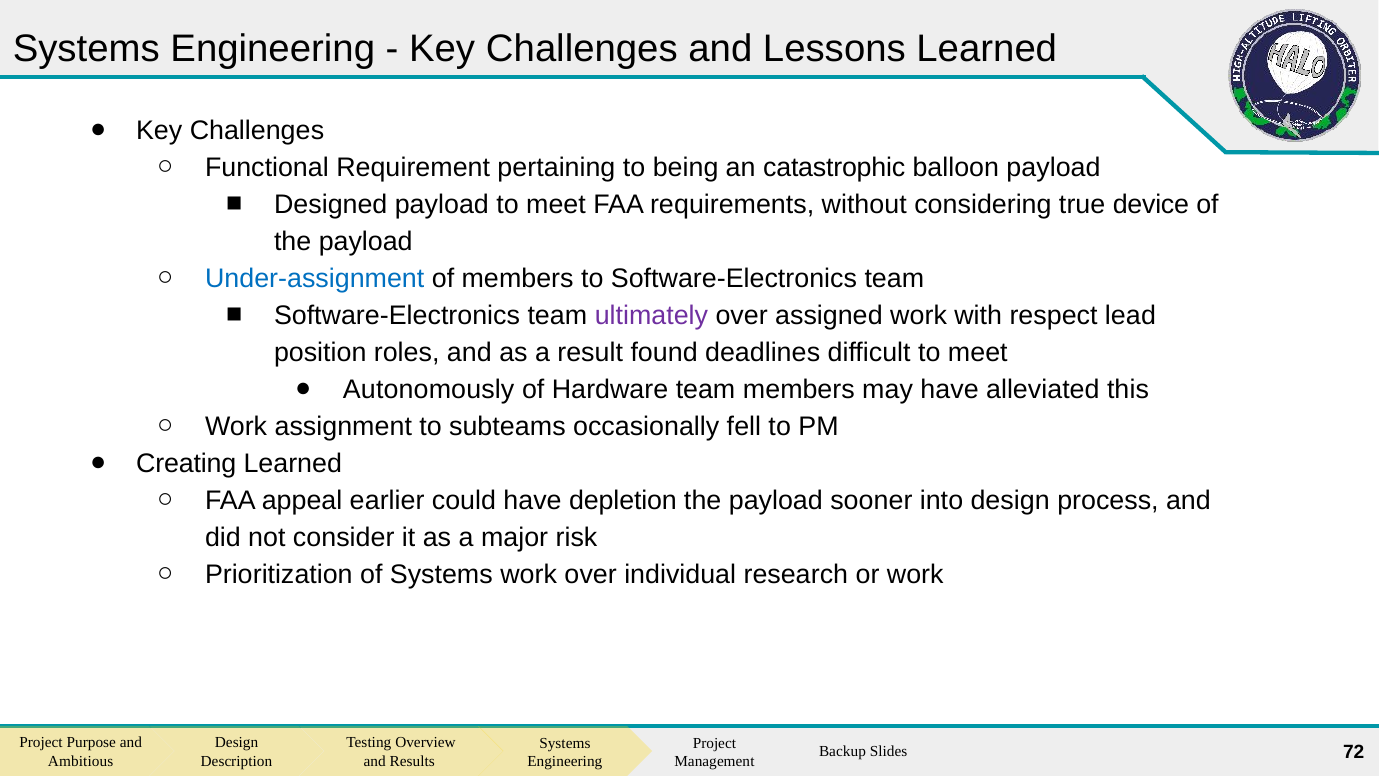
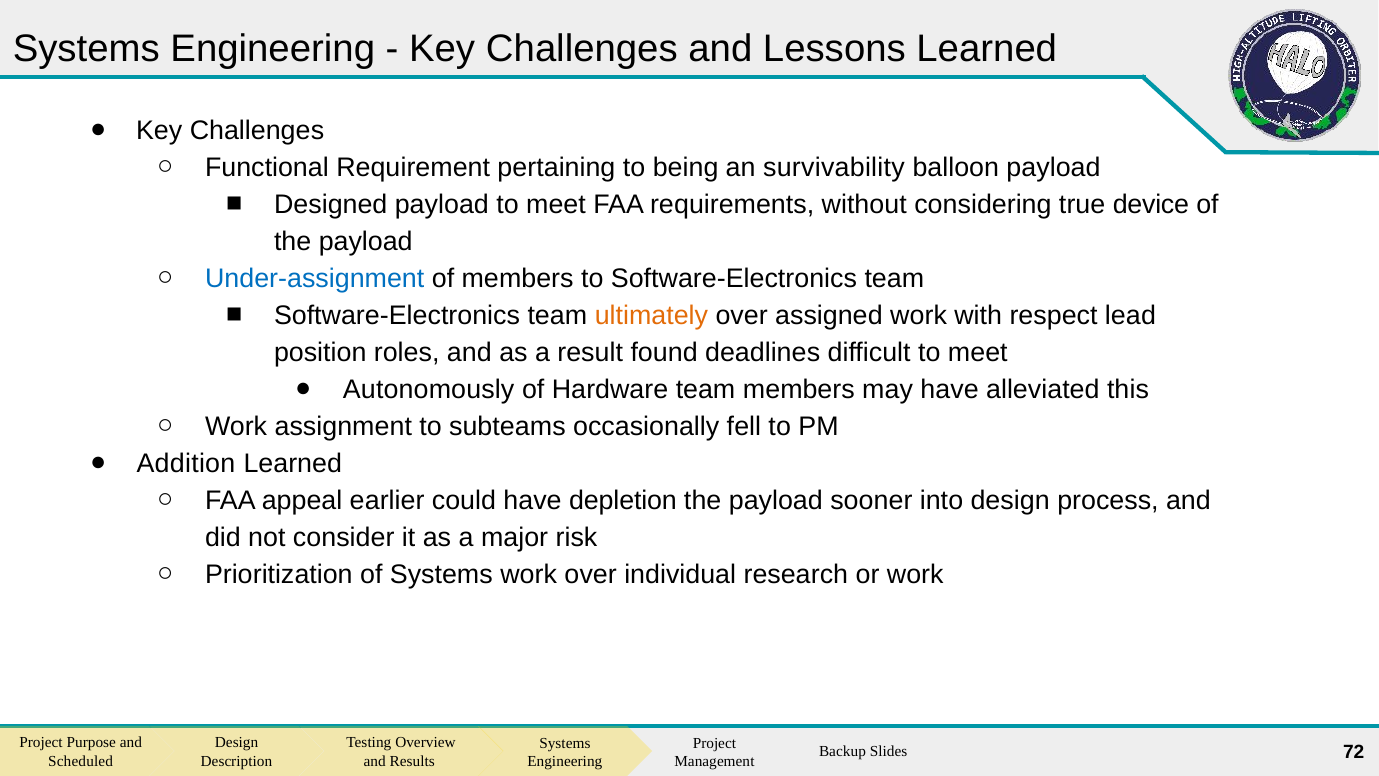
catastrophic: catastrophic -> survivability
ultimately colour: purple -> orange
Creating: Creating -> Addition
Ambitious: Ambitious -> Scheduled
